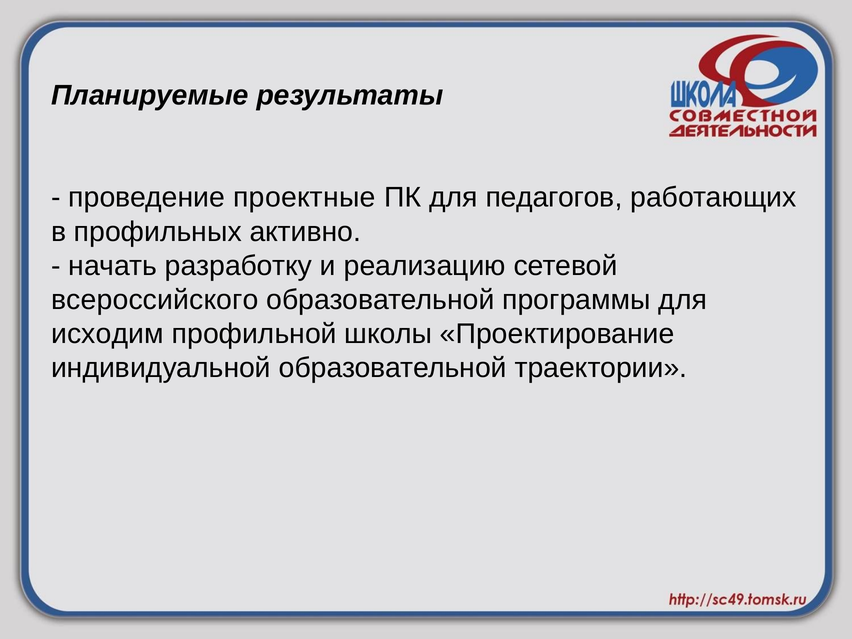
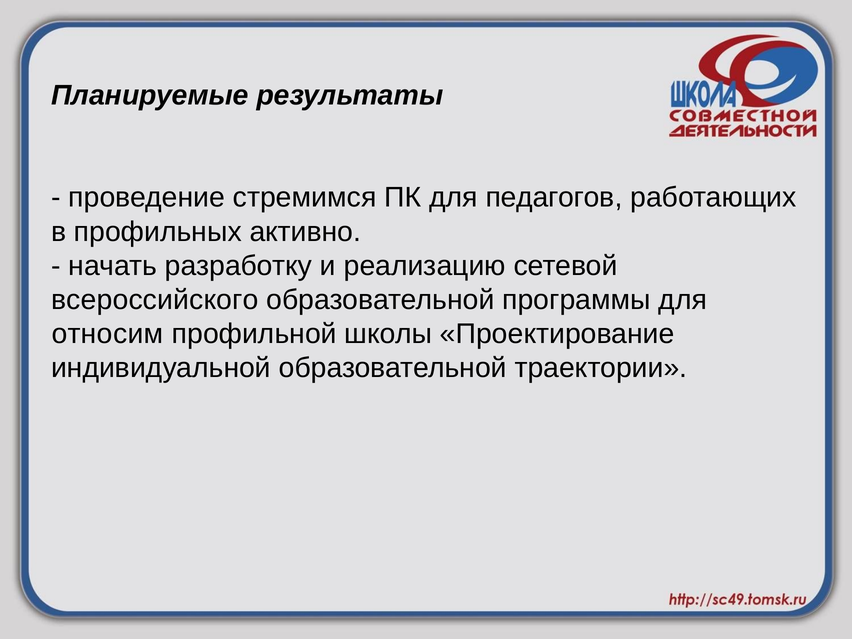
проектные: проектные -> стремимся
исходим: исходим -> относим
